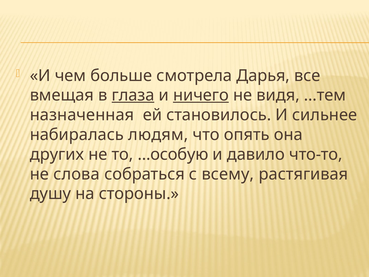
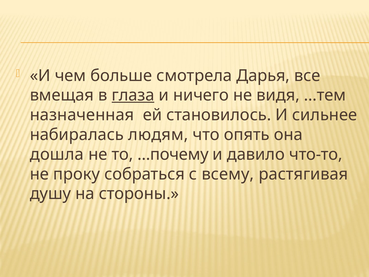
ничего underline: present -> none
других: других -> дошла
…особую: …особую -> …почему
слова: слова -> проку
